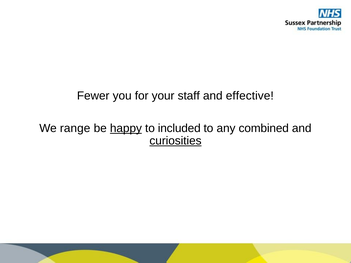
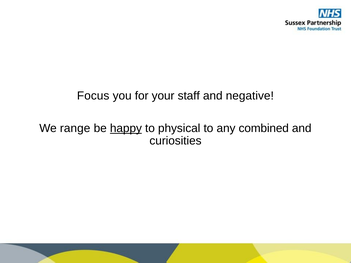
Fewer: Fewer -> Focus
effective: effective -> negative
included: included -> physical
curiosities underline: present -> none
